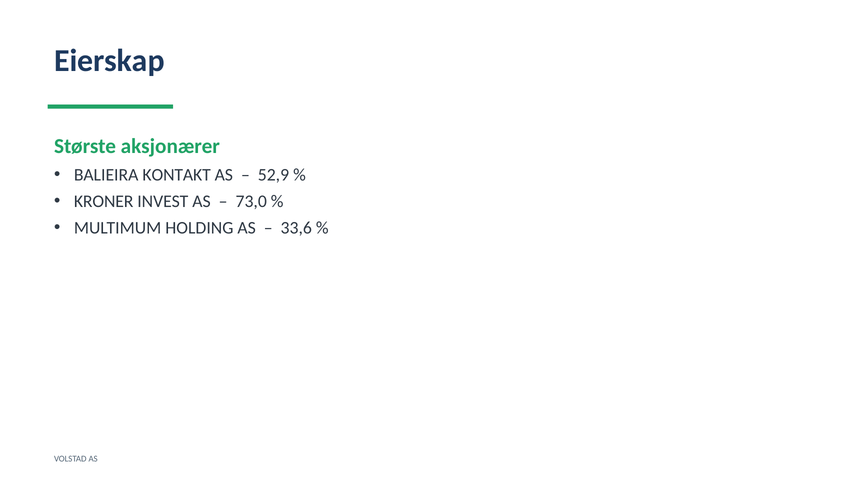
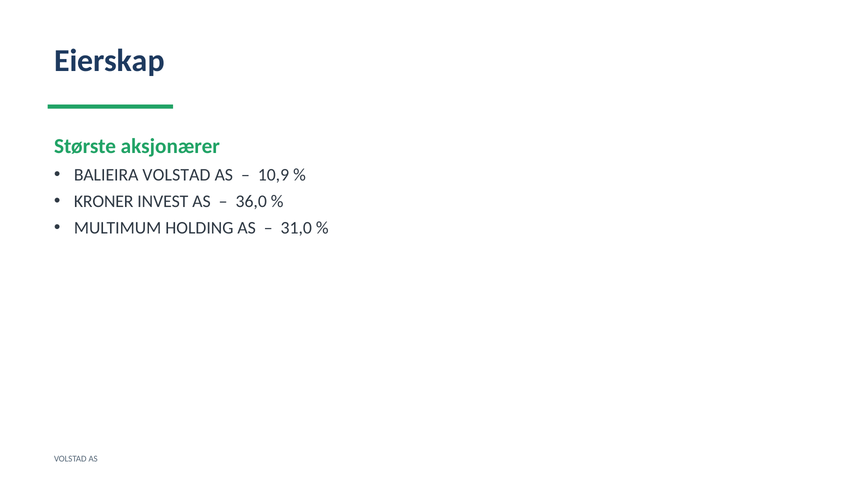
BALIEIRA KONTAKT: KONTAKT -> VOLSTAD
52,9: 52,9 -> 10,9
73,0: 73,0 -> 36,0
33,6: 33,6 -> 31,0
